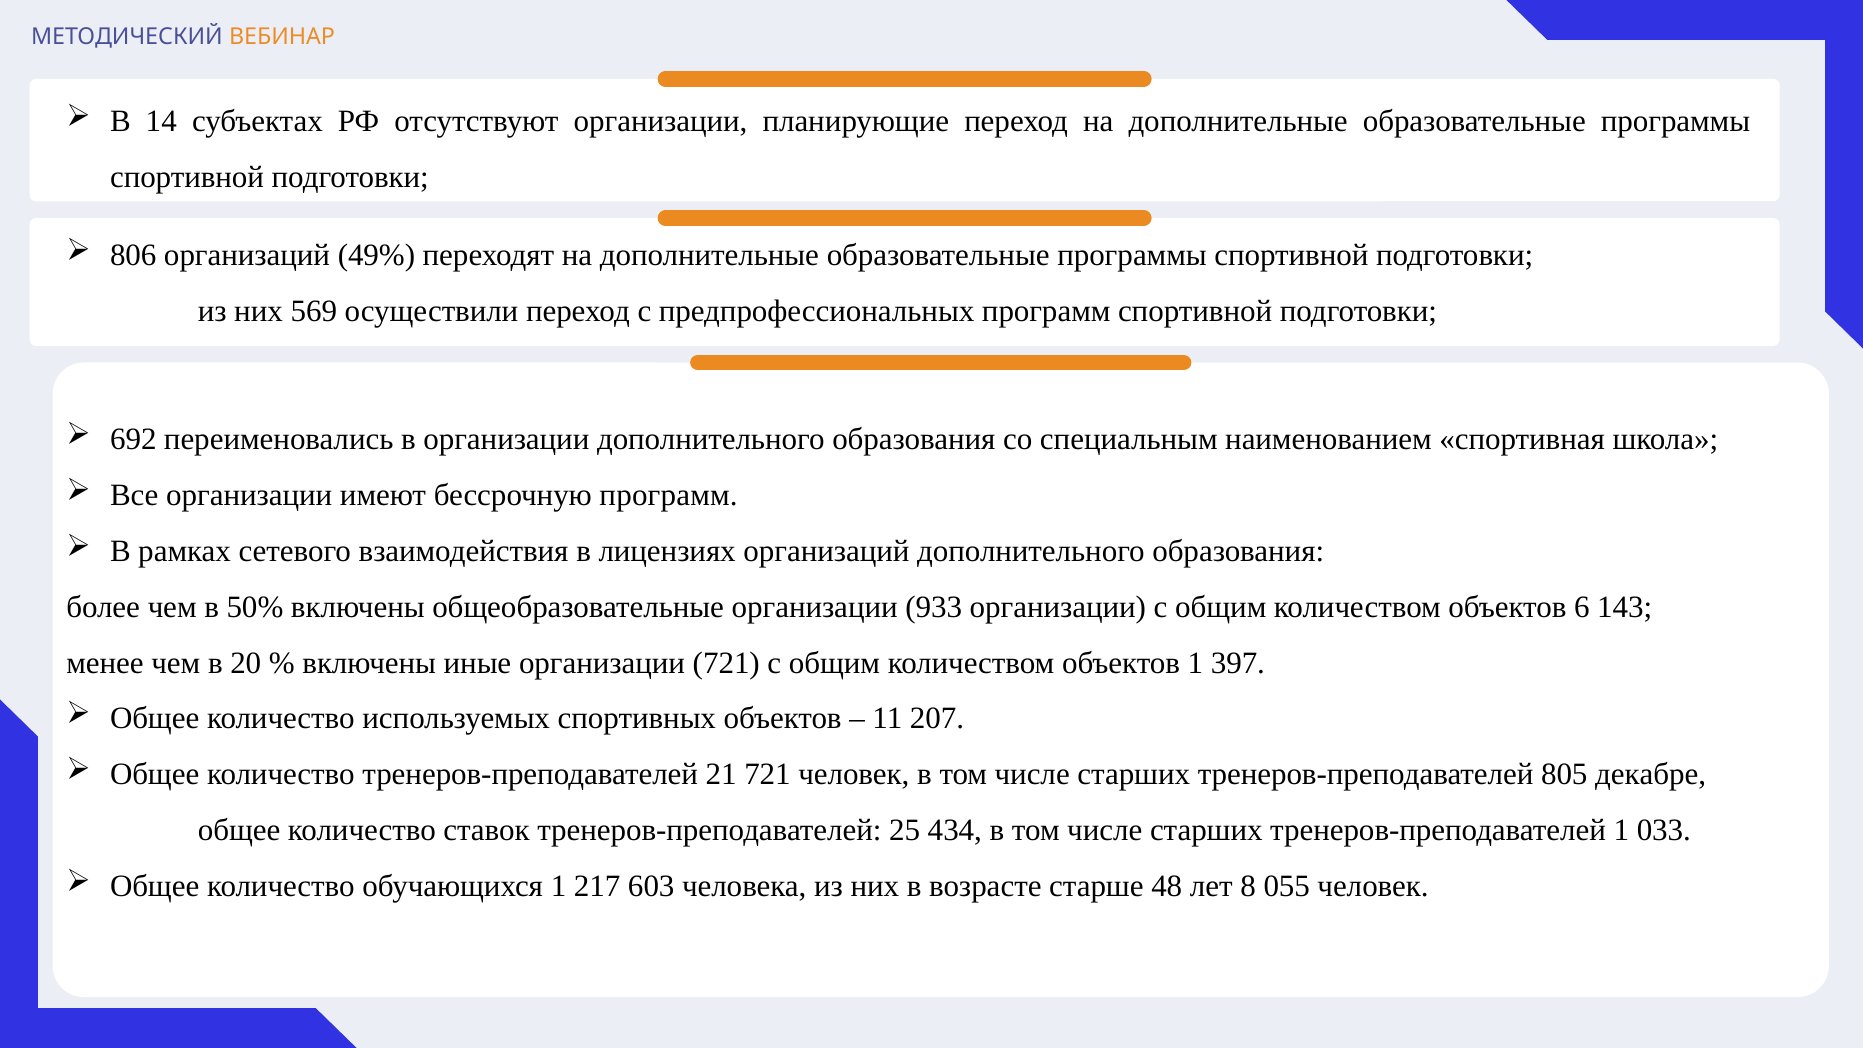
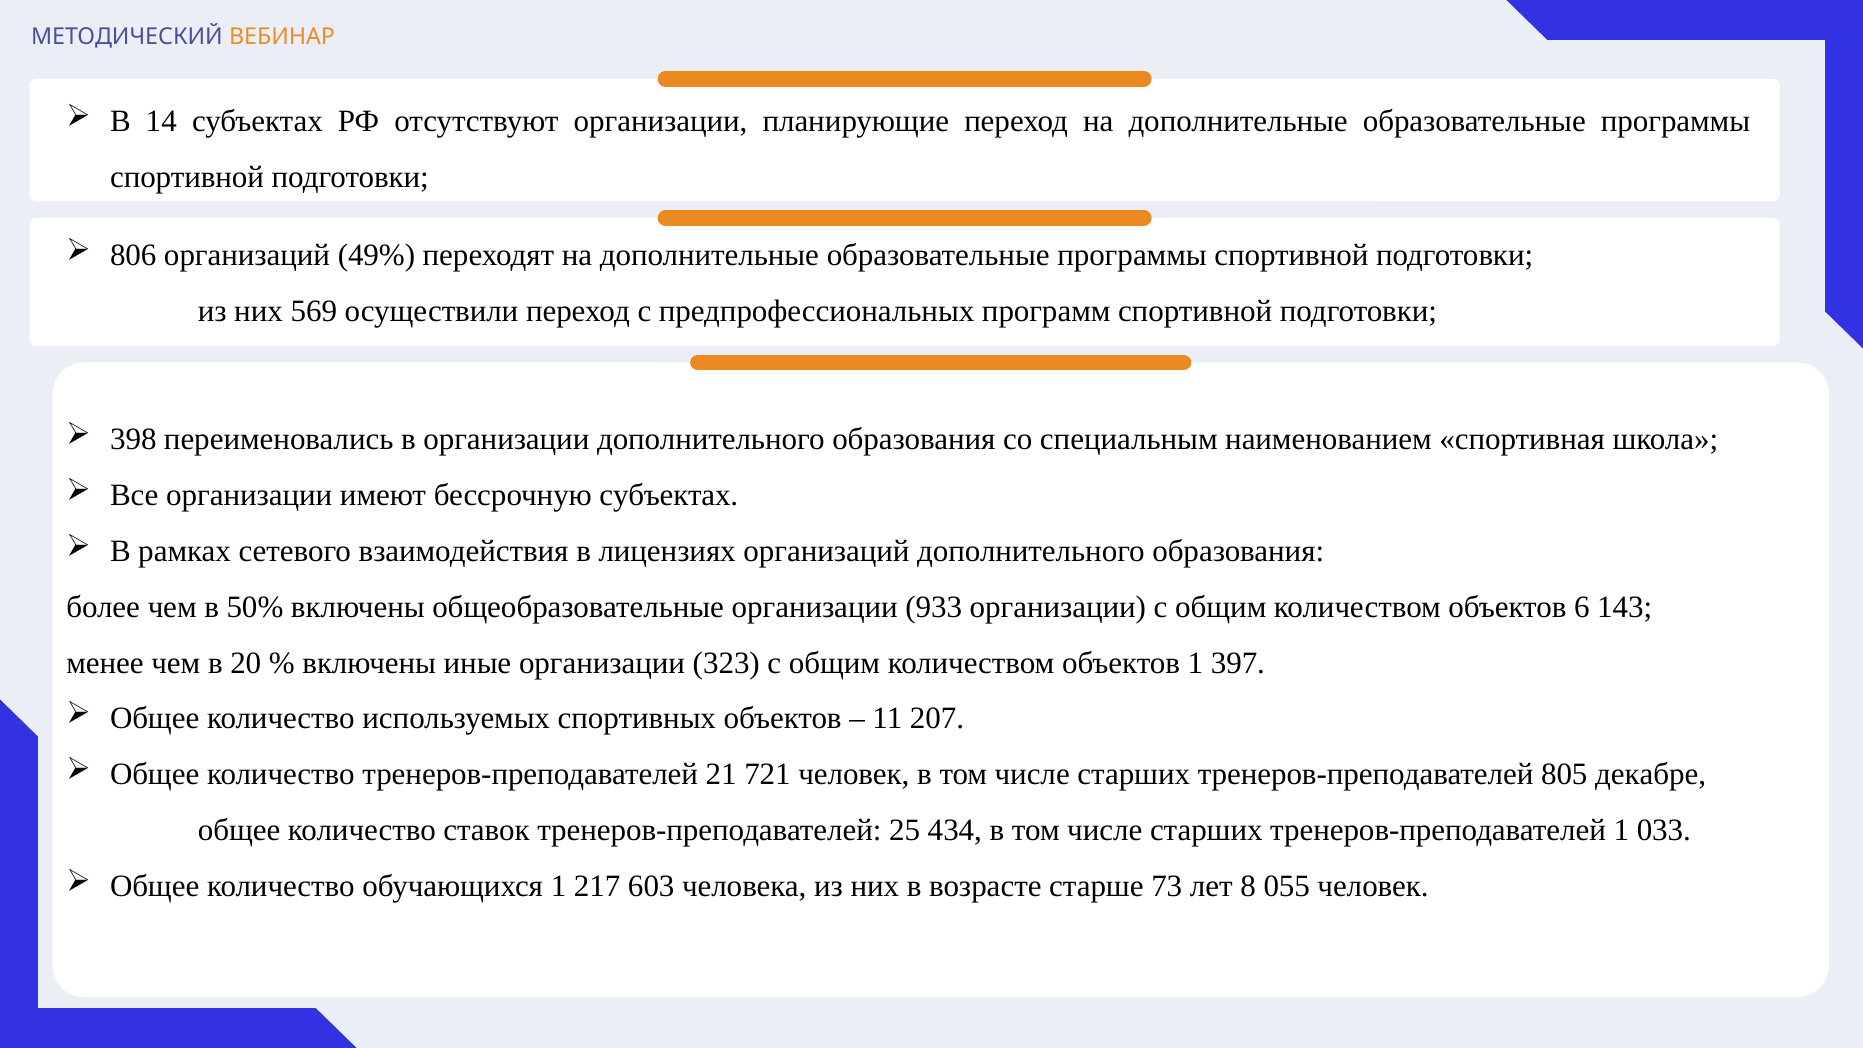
692: 692 -> 398
бессрочную программ: программ -> субъектах
организации 721: 721 -> 323
48: 48 -> 73
